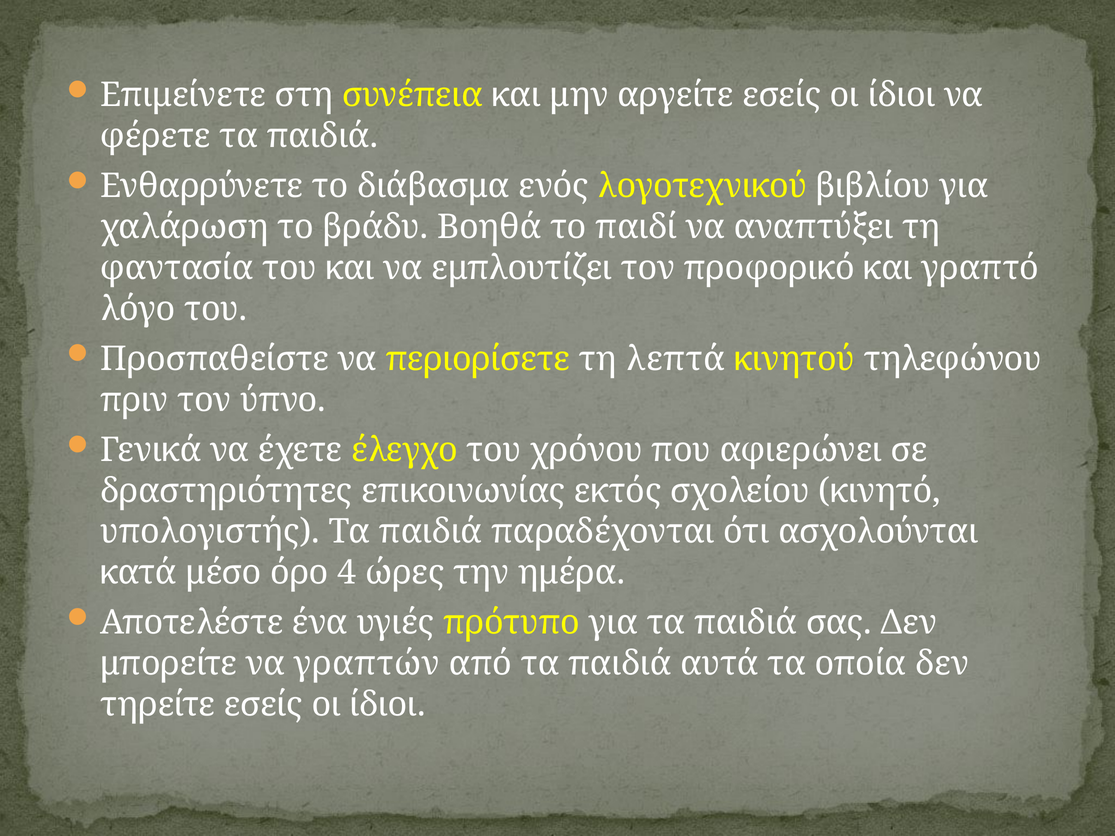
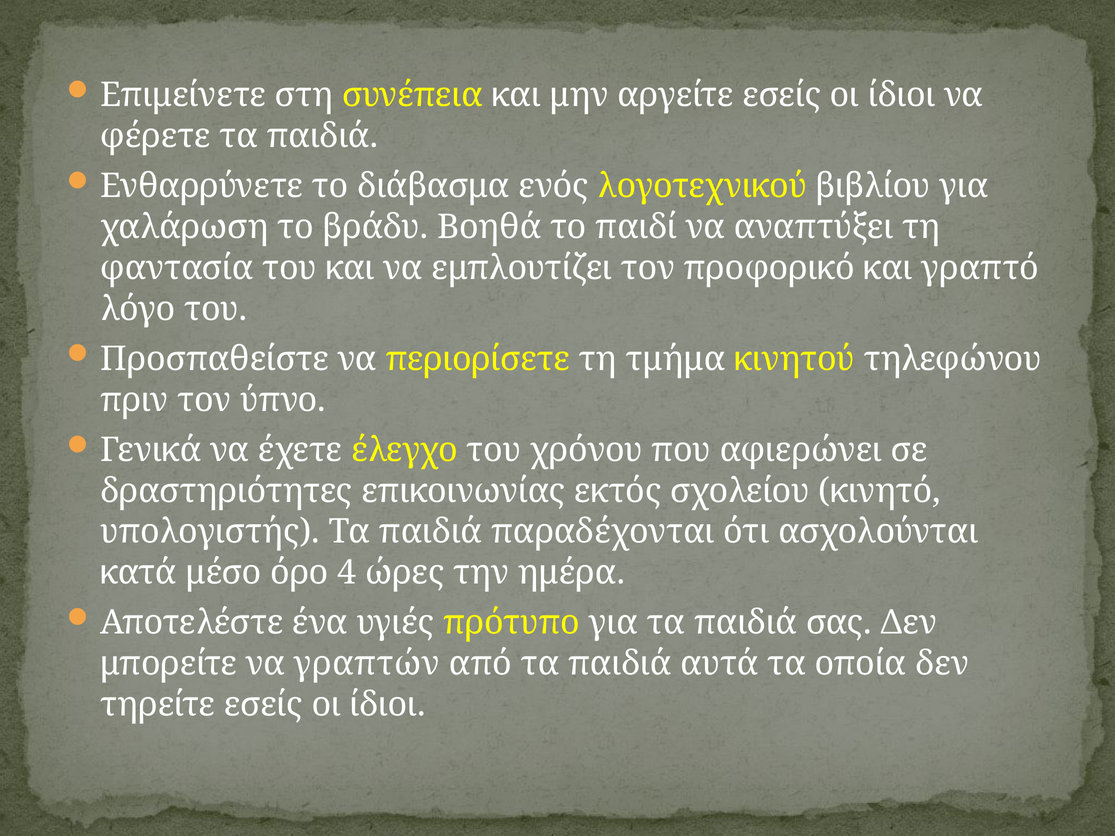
λεπτά: λεπτά -> τμήμα
